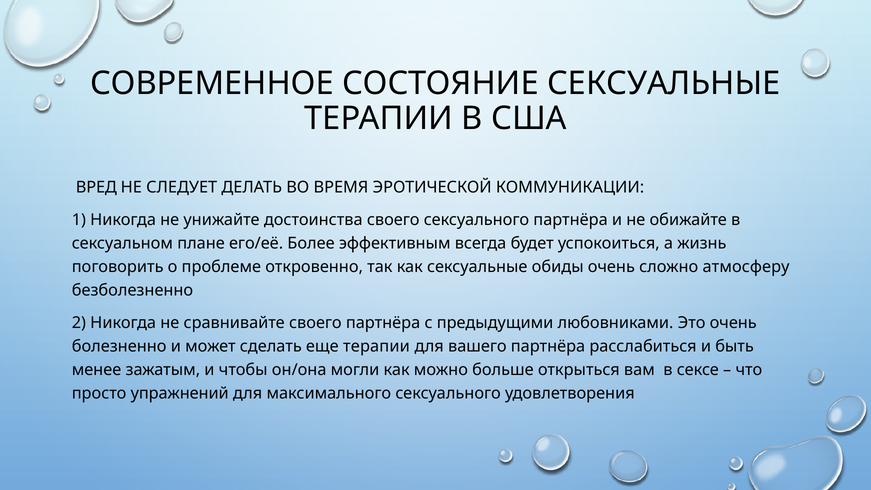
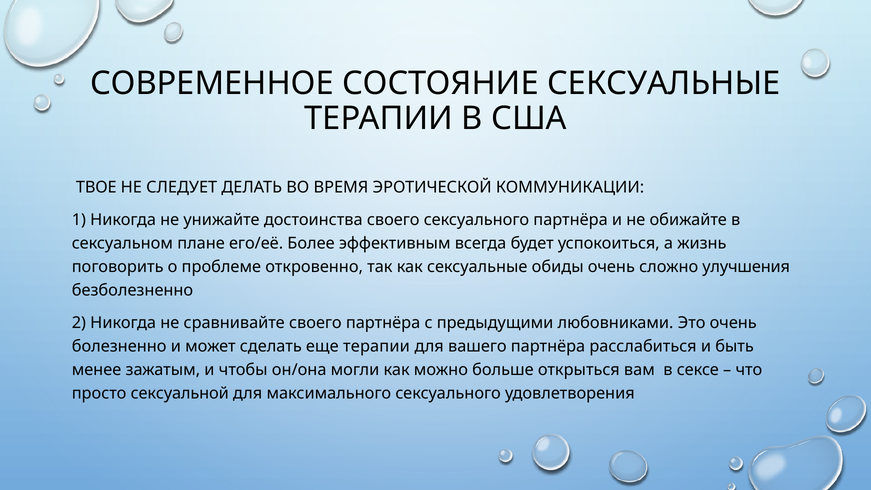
ВРЕД: ВРЕД -> ТВОЕ
атмосферу: атмосферу -> улучшения
упражнений: упражнений -> сексуальной
